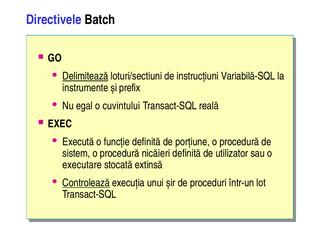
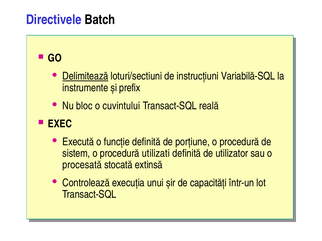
egal: egal -> bloc
nicăieri: nicăieri -> utilizati
executare: executare -> procesată
Controlează underline: present -> none
proceduri: proceduri -> capacități
